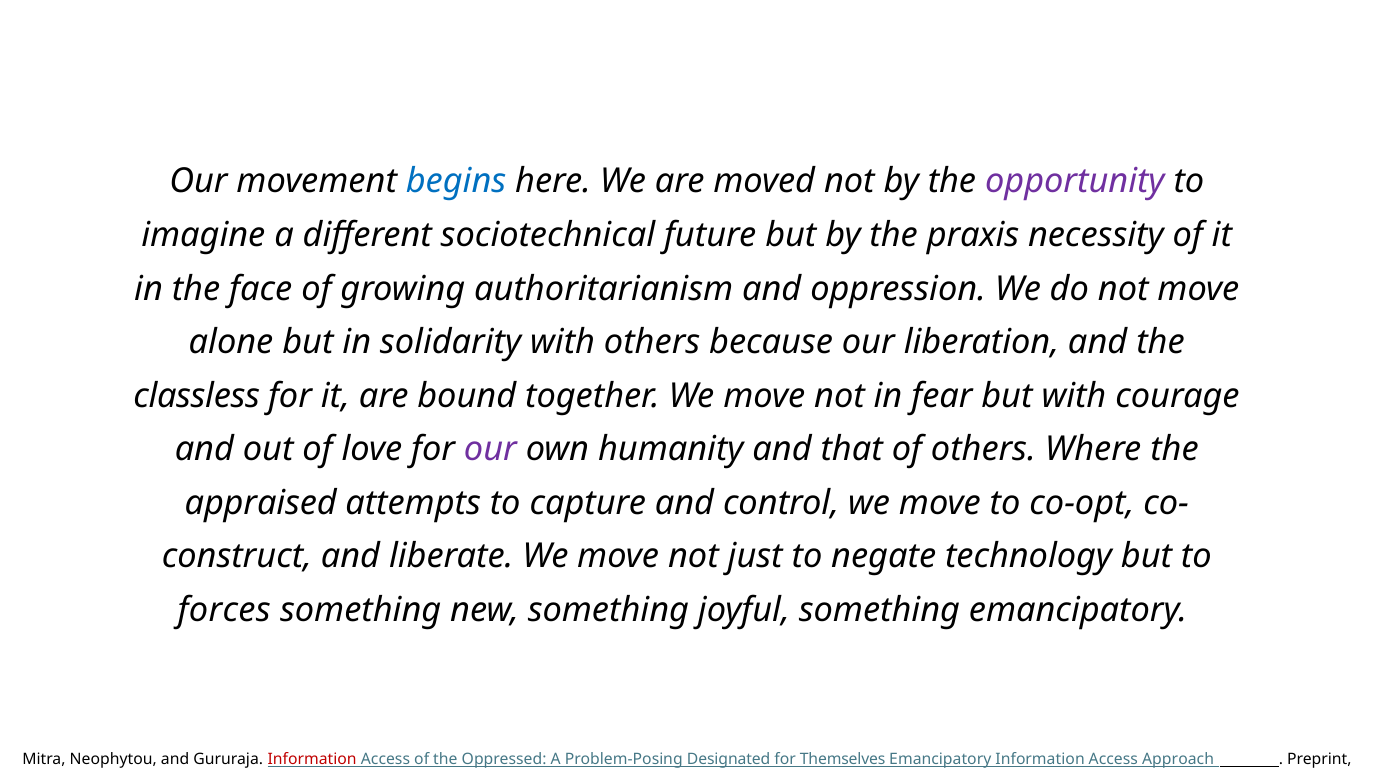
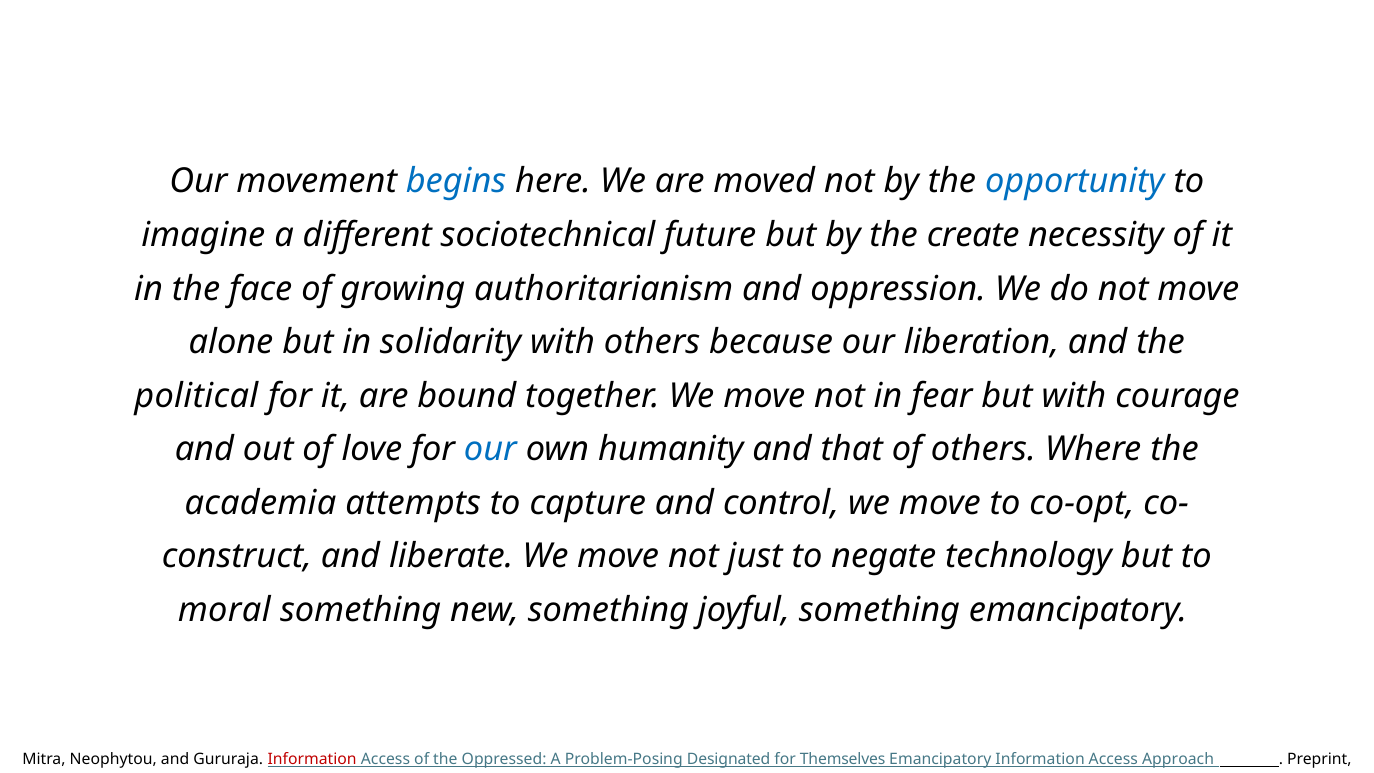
opportunity colour: purple -> blue
praxis: praxis -> create
classless: classless -> political
our at (490, 449) colour: purple -> blue
appraised: appraised -> academia
forces: forces -> moral
